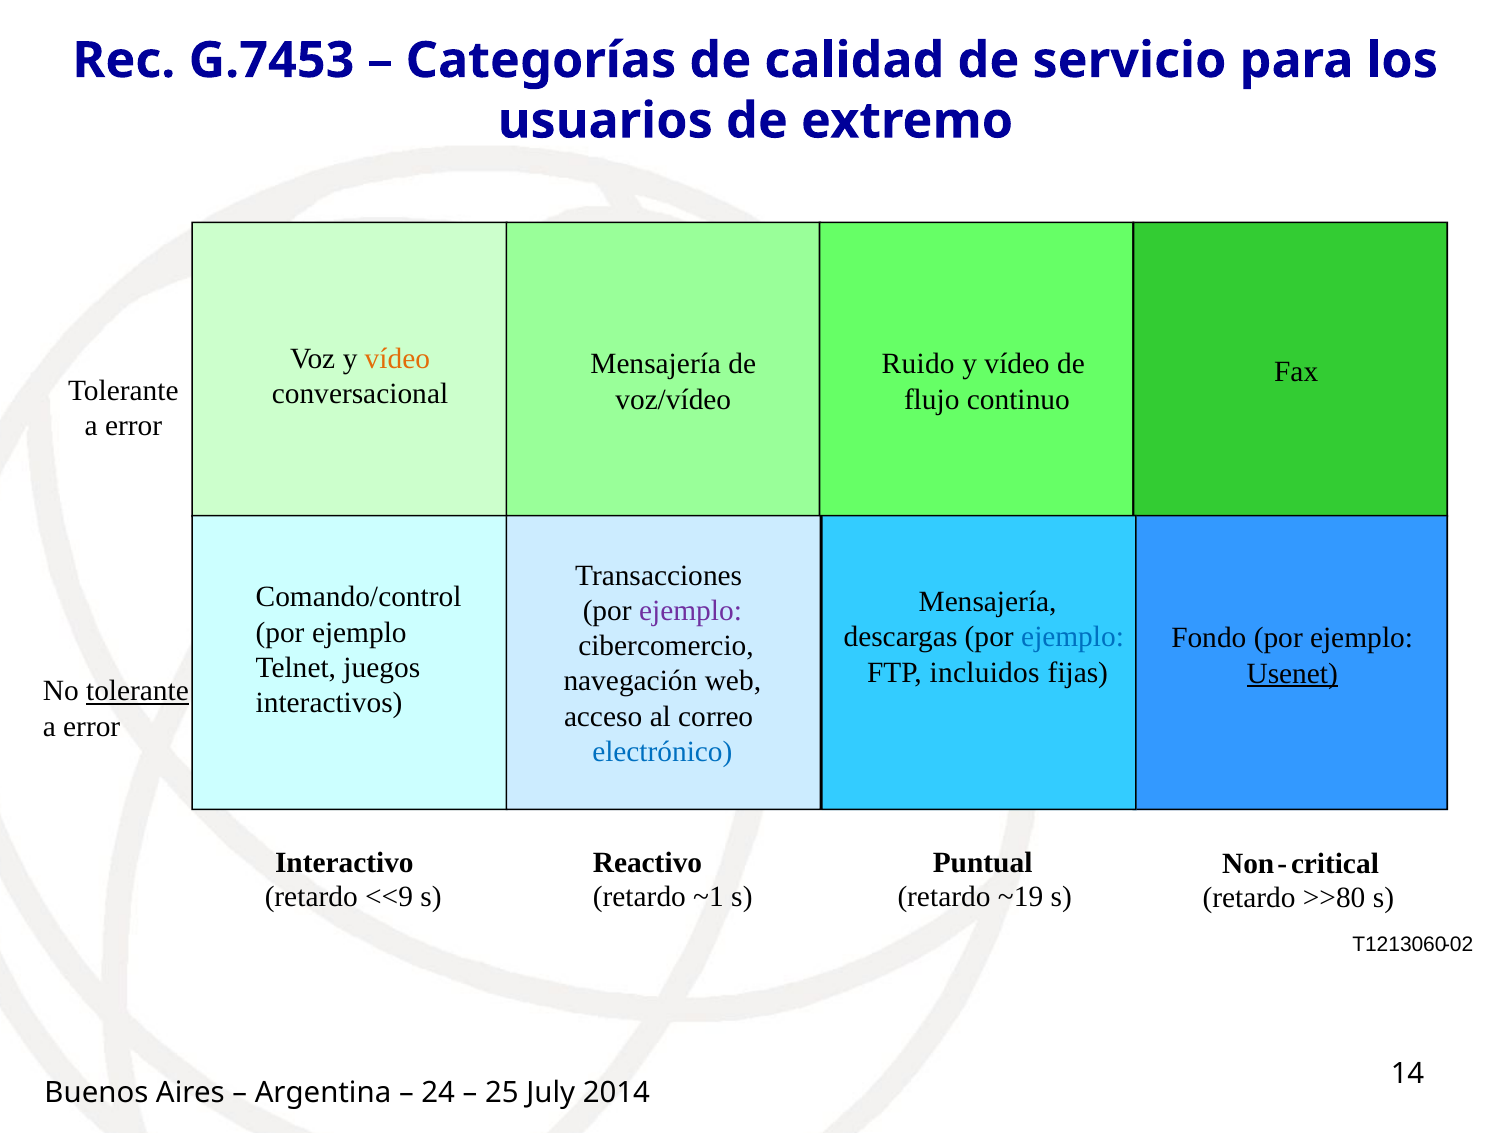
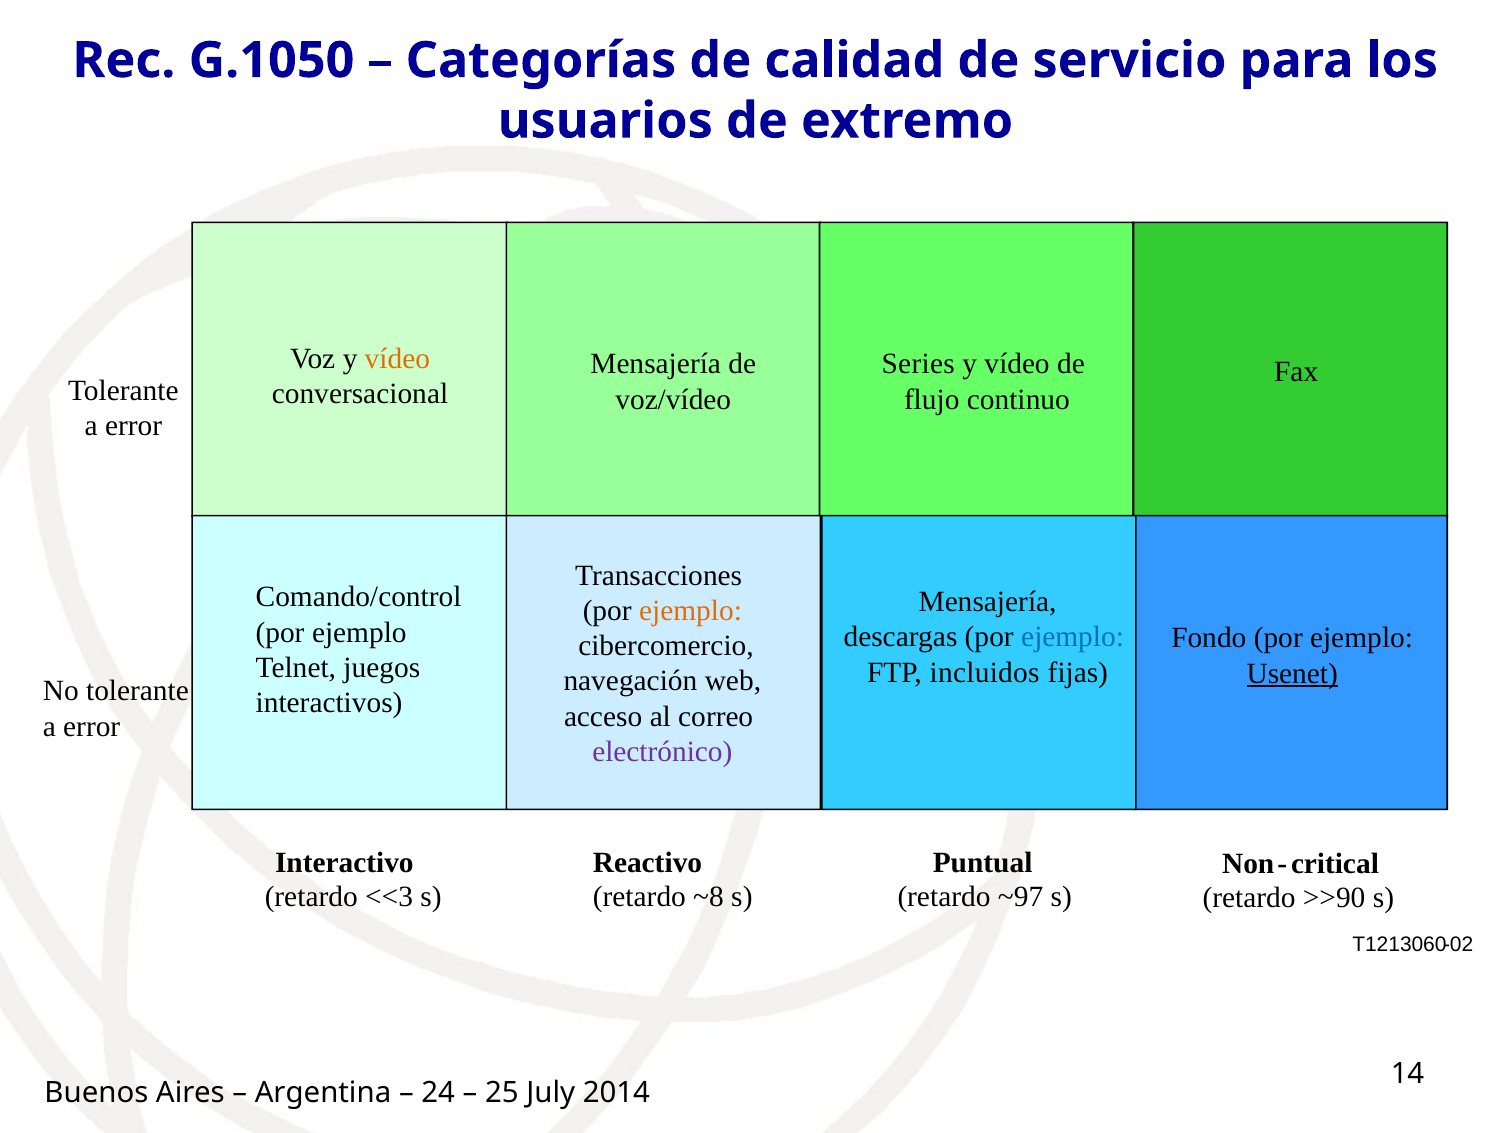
G.7453: G.7453 -> G.1050
Ruido: Ruido -> Series
ejemplo at (691, 611) colour: purple -> orange
tolerante at (137, 691) underline: present -> none
electrónico colour: blue -> purple
<<9: <<9 -> <<3
~1: ~1 -> ~8
~19: ~19 -> ~97
>>80: >>80 -> >>90
